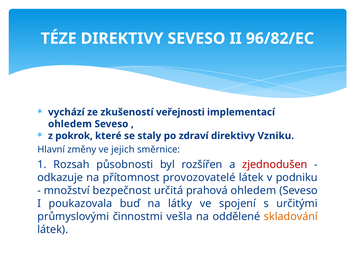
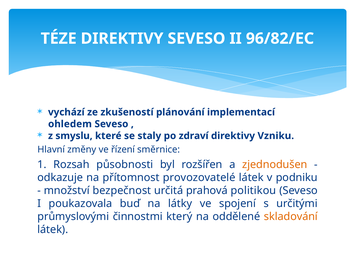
veřejnosti: veřejnosti -> plánování
pokrok: pokrok -> smyslu
jejich: jejich -> řízení
zjednodušen colour: red -> orange
prahová ohledem: ohledem -> politikou
vešla: vešla -> který
